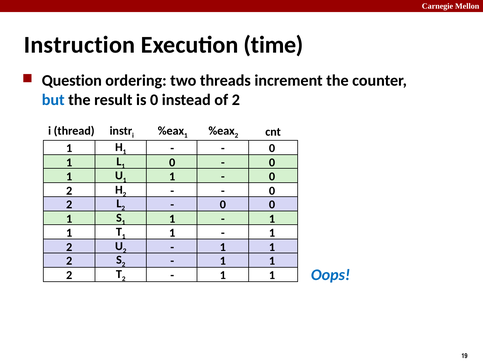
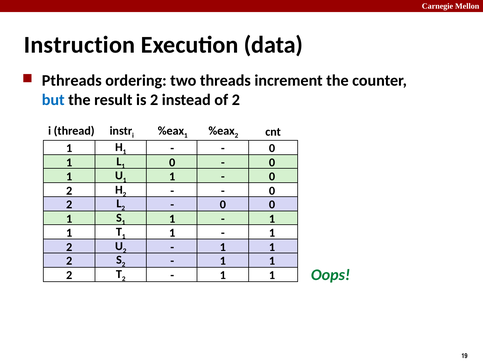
time: time -> data
Question: Question -> Pthreads
is 0: 0 -> 2
Oops colour: blue -> green
